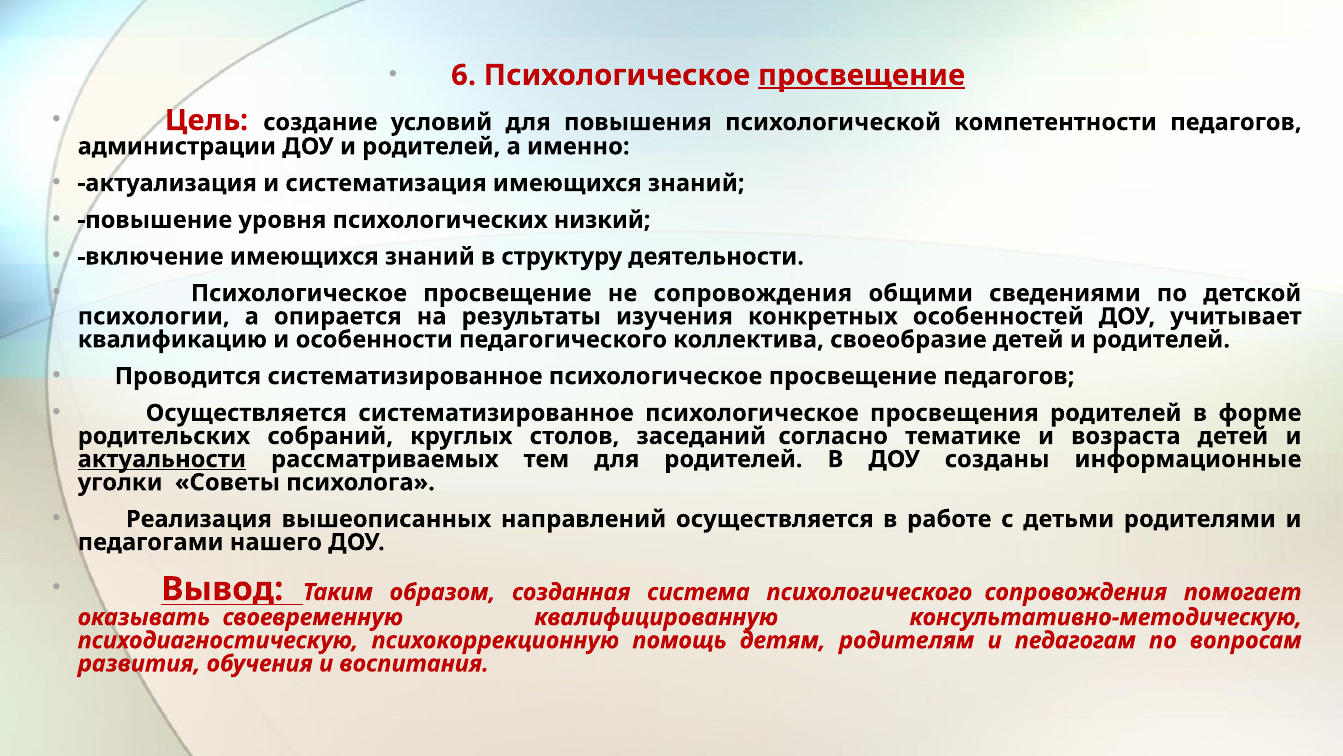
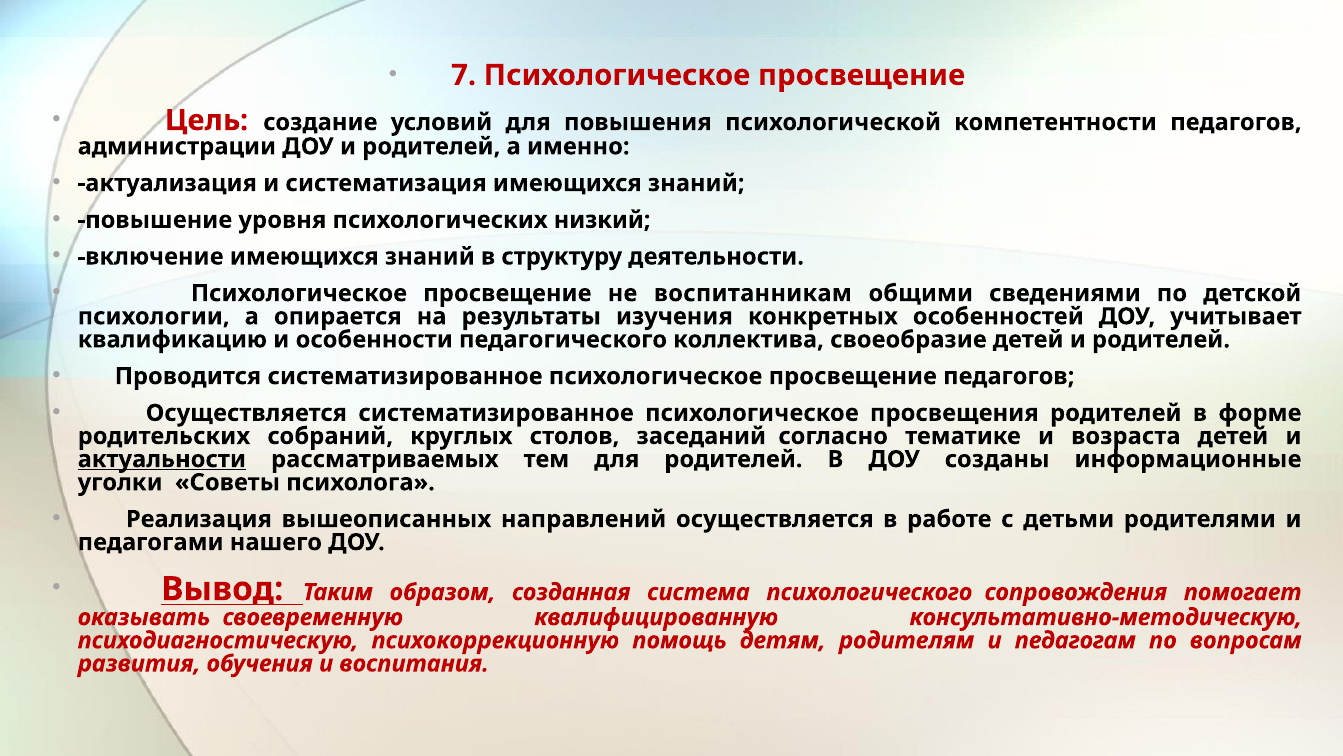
6: 6 -> 7
просвещение at (862, 75) underline: present -> none
не сопровождения: сопровождения -> воспитанникам
